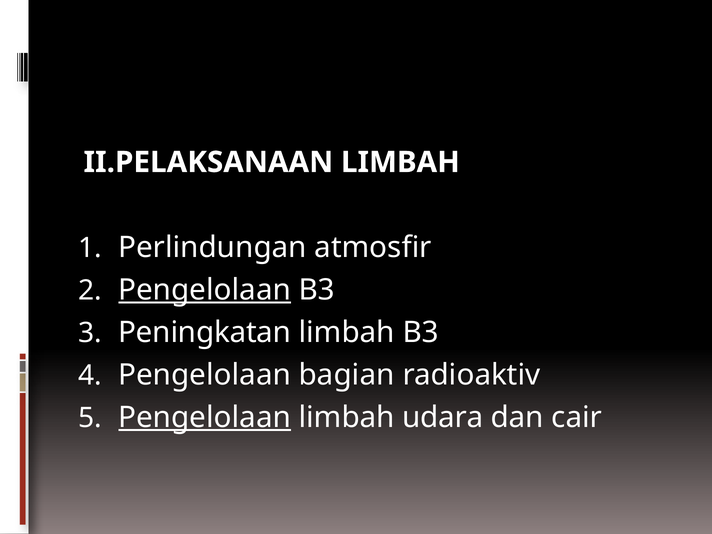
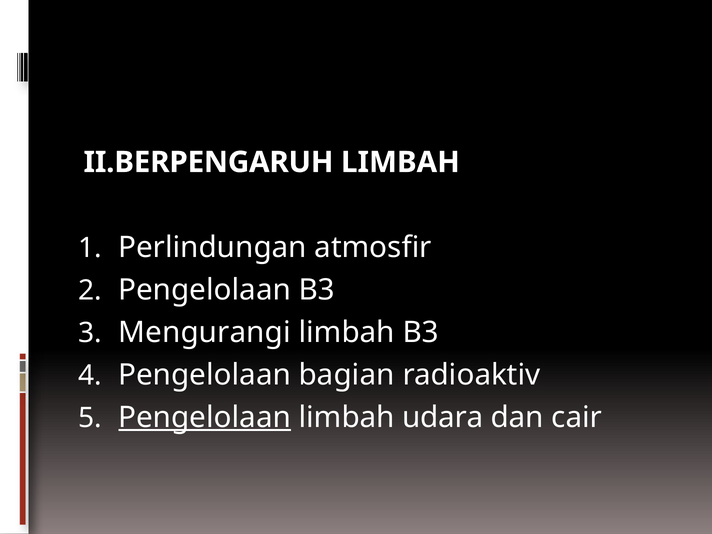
II.PELAKSANAAN: II.PELAKSANAAN -> II.BERPENGARUH
Pengelolaan at (205, 290) underline: present -> none
Peningkatan: Peningkatan -> Mengurangi
